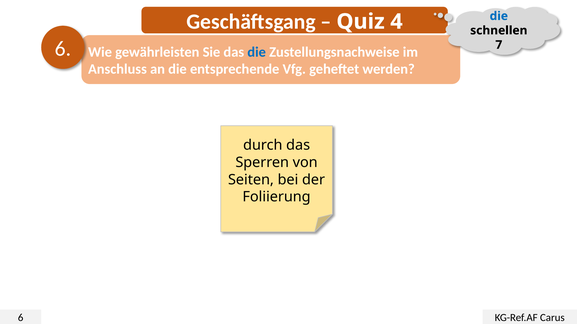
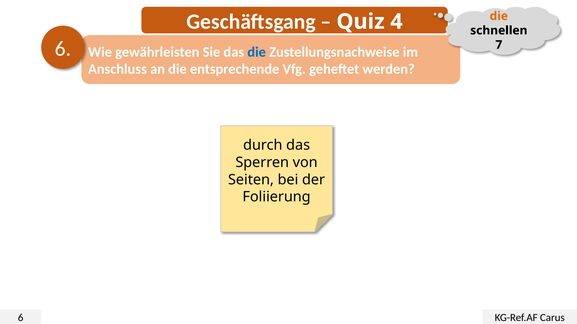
die at (499, 16) colour: blue -> orange
